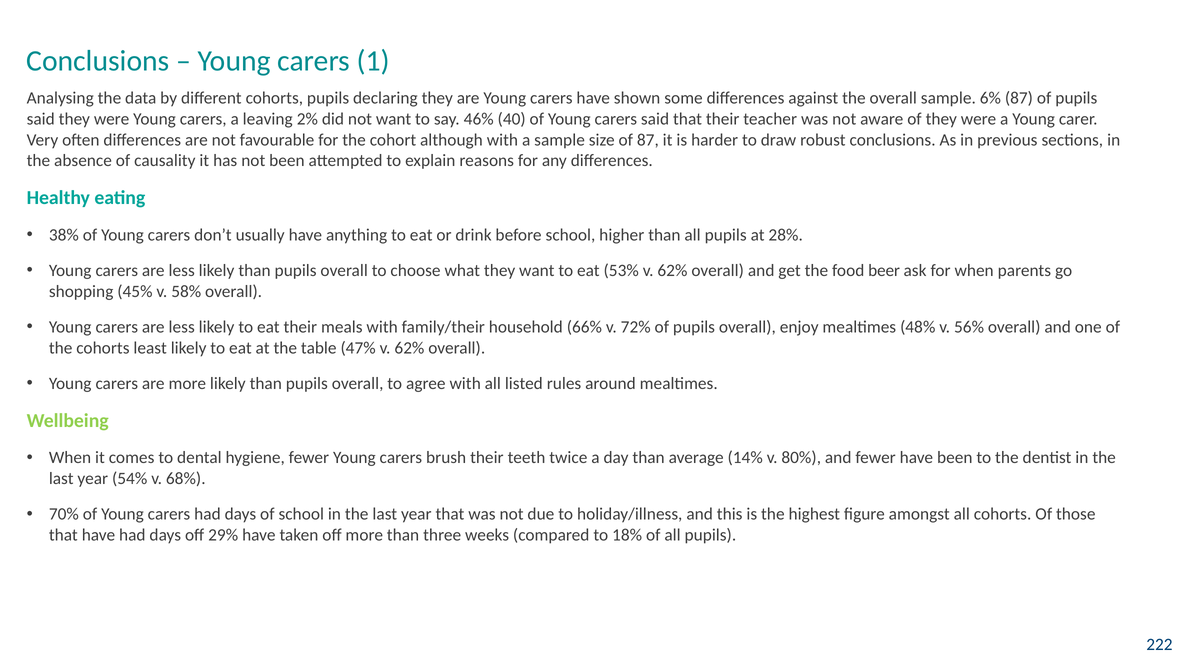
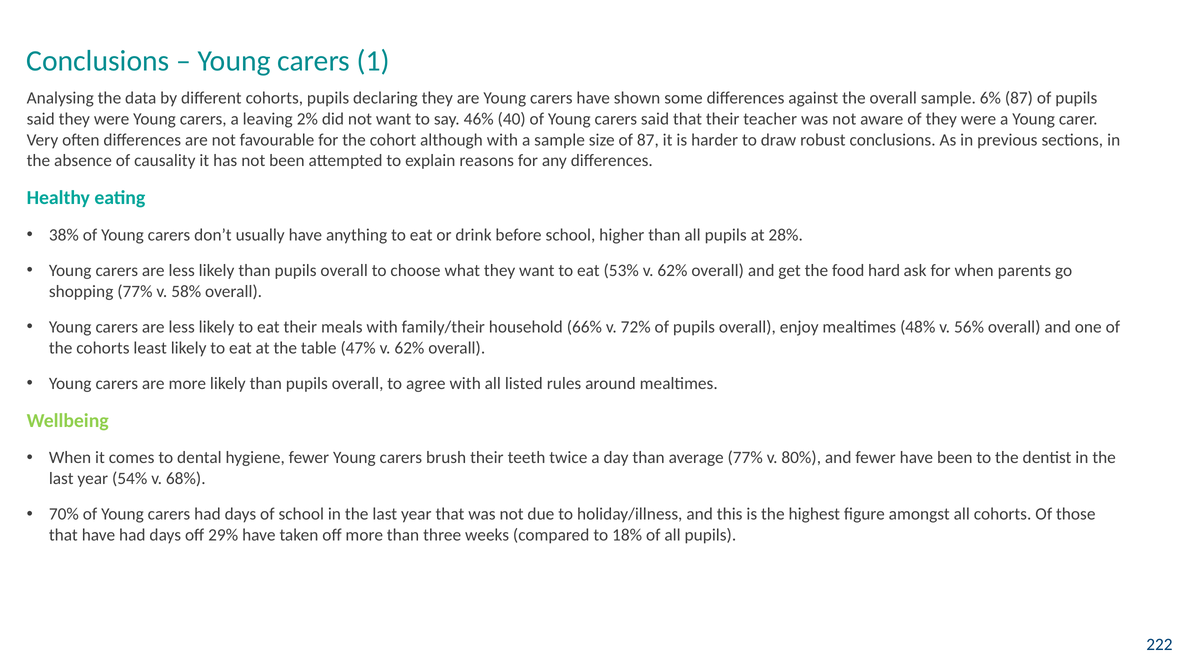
beer: beer -> hard
shopping 45%: 45% -> 77%
average 14%: 14% -> 77%
